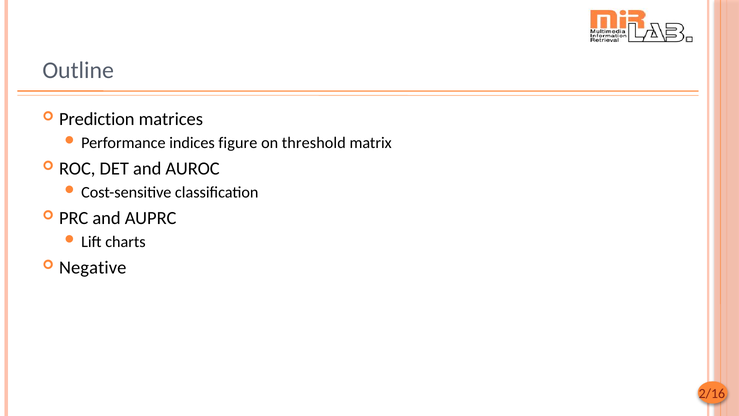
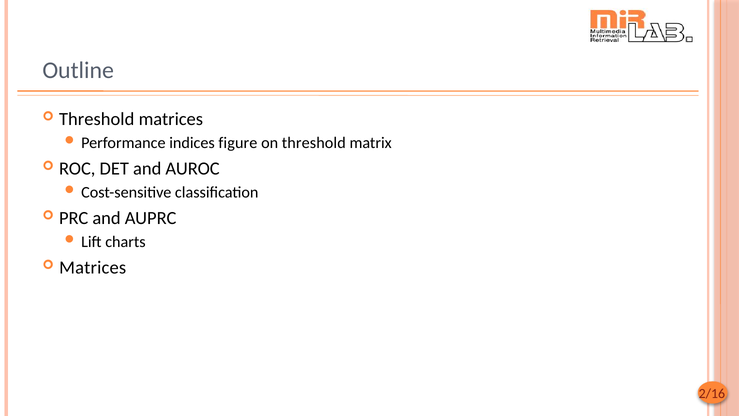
Prediction at (97, 119): Prediction -> Threshold
Negative at (93, 267): Negative -> Matrices
